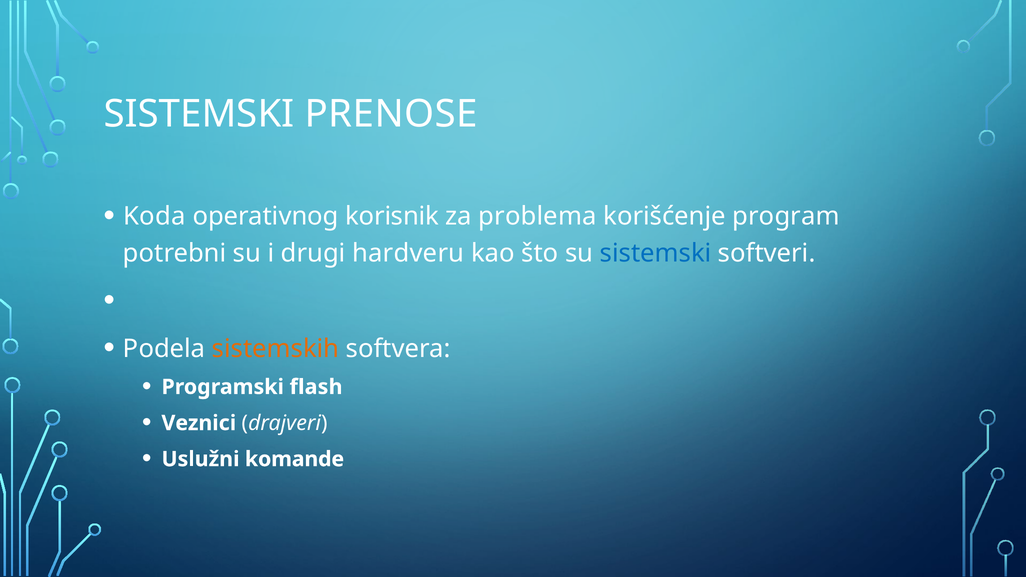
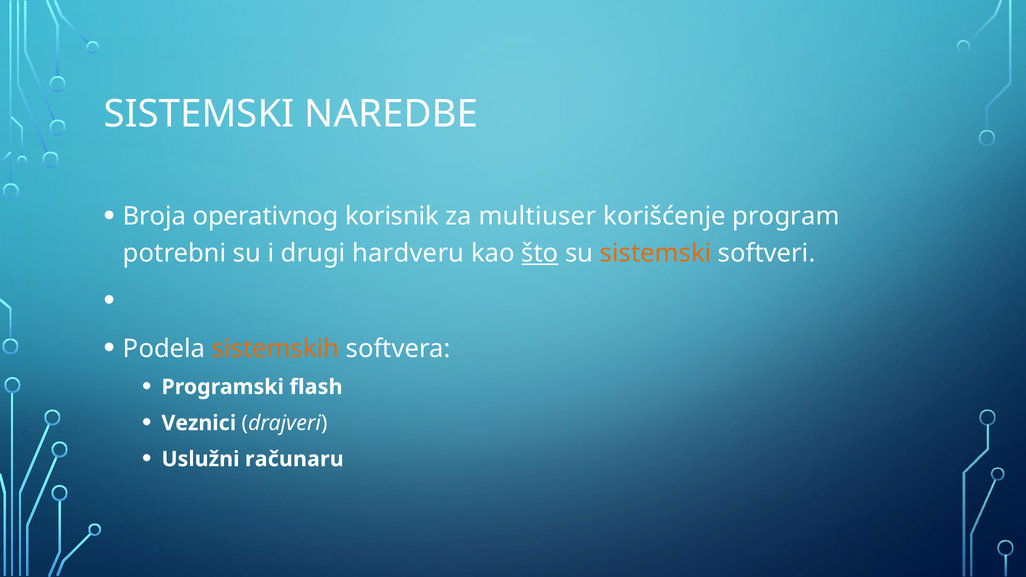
PRENOSE: PRENOSE -> NAREDBE
Koda: Koda -> Broja
problema: problema -> multiuser
što underline: none -> present
sistemski at (656, 253) colour: blue -> orange
komande: komande -> računaru
